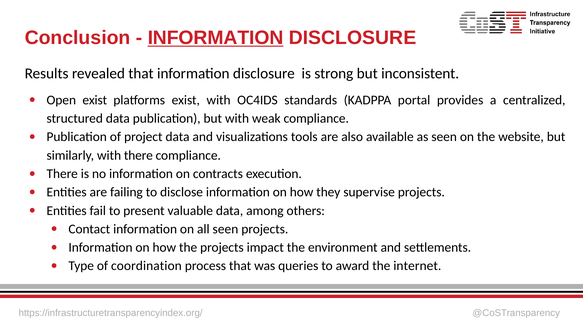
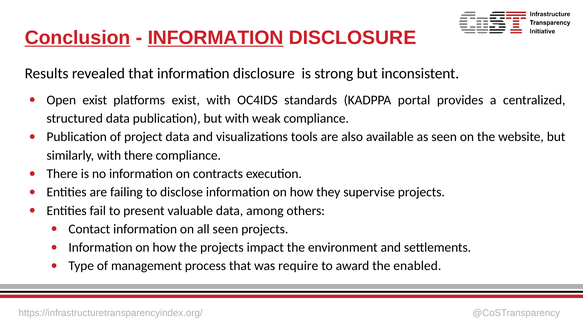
Conclusion underline: none -> present
coordination: coordination -> management
queries: queries -> require
internet: internet -> enabled
